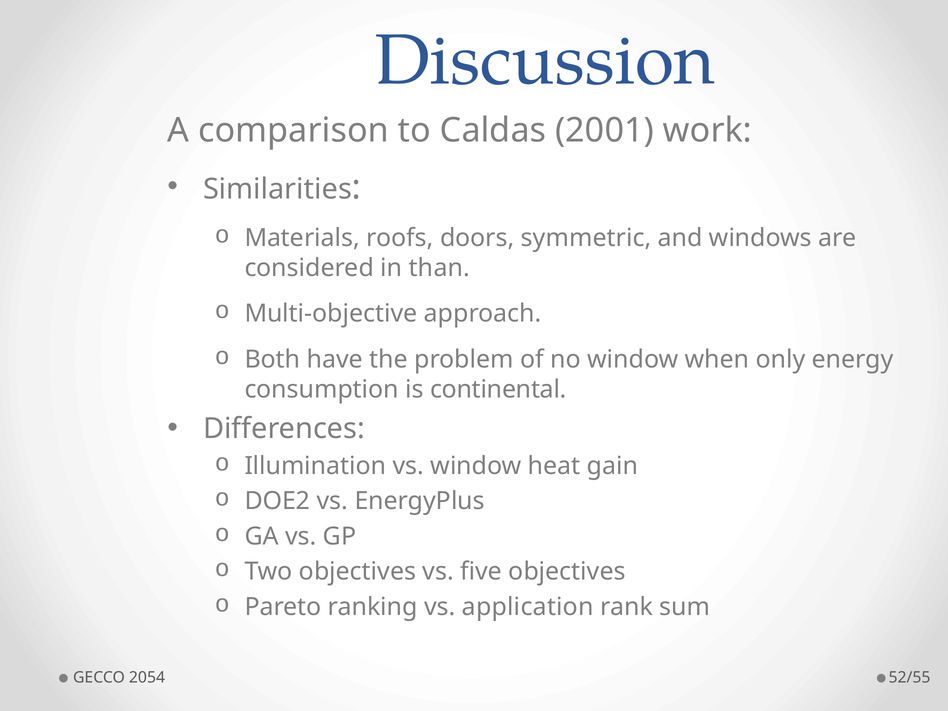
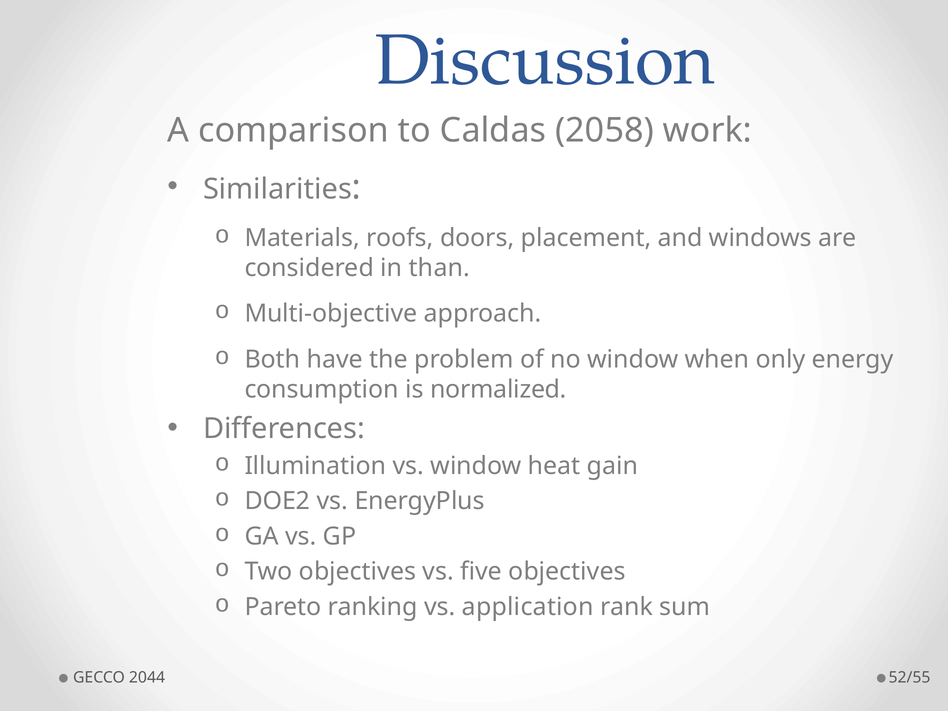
2001: 2001 -> 2058
symmetric: symmetric -> placement
continental: continental -> normalized
2054: 2054 -> 2044
